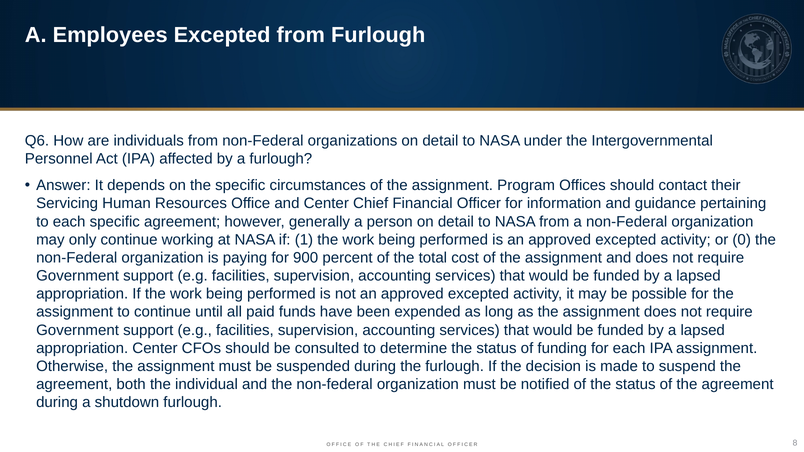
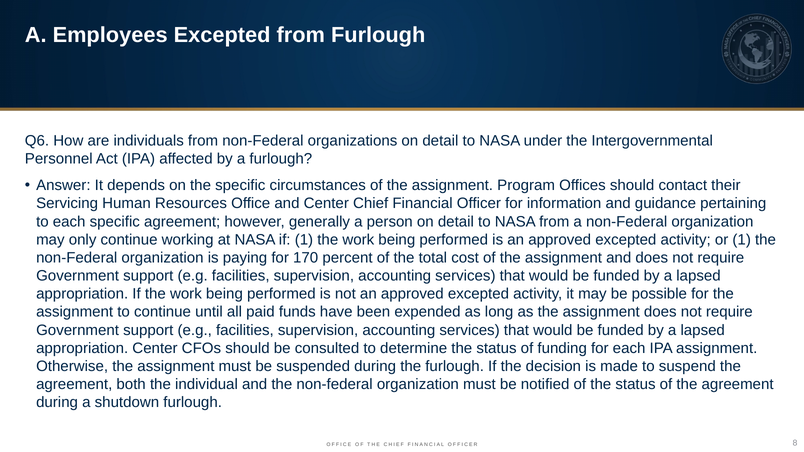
or 0: 0 -> 1
900: 900 -> 170
